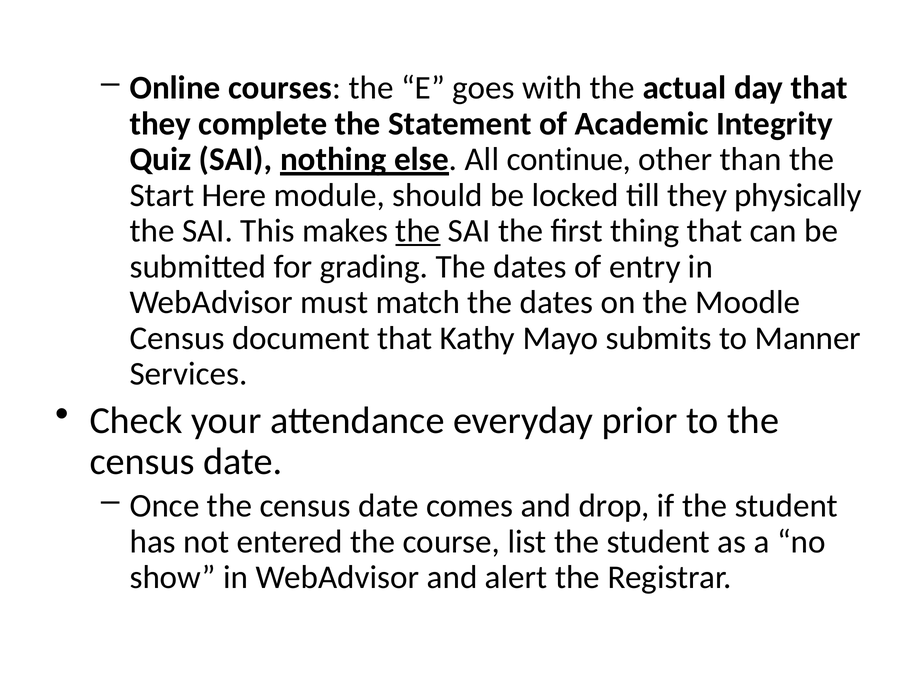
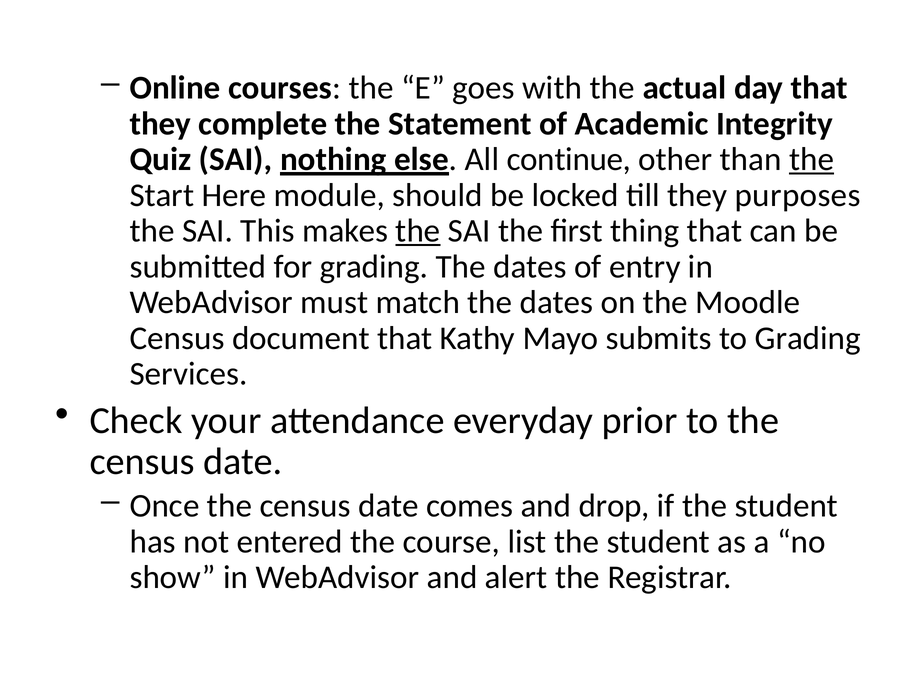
the at (812, 160) underline: none -> present
physically: physically -> purposes
to Manner: Manner -> Grading
